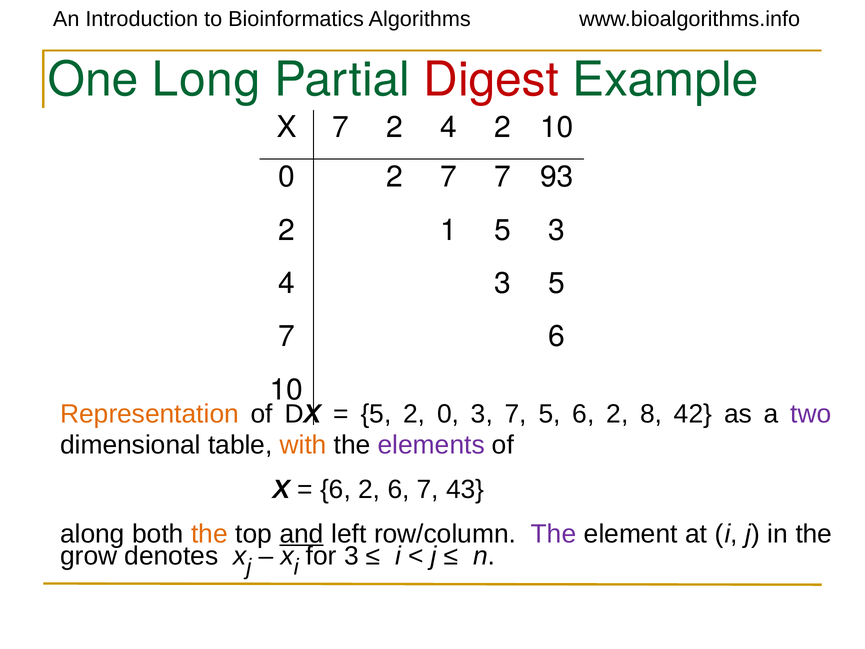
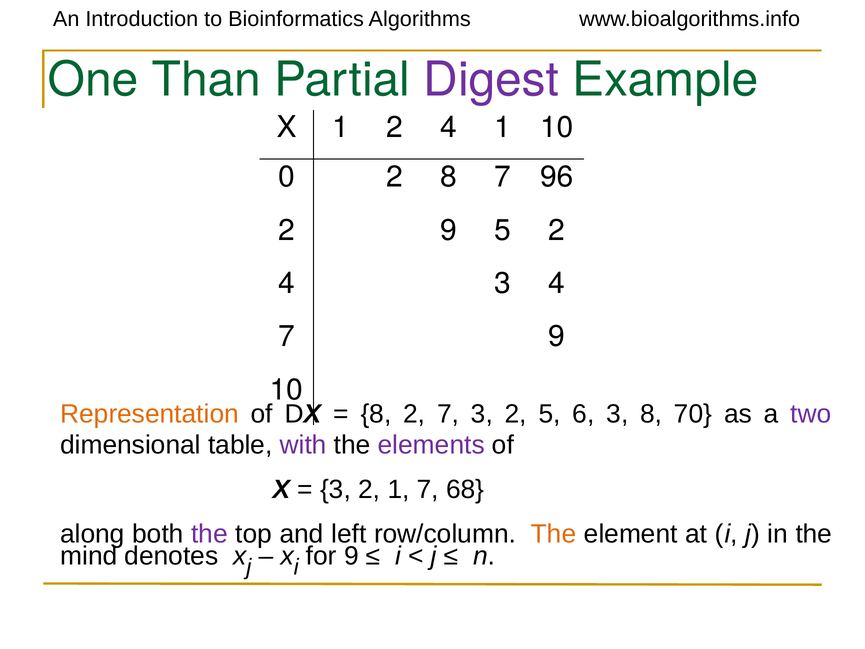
Long: Long -> Than
Digest colour: red -> purple
X 7: 7 -> 1
4 2: 2 -> 1
2 7: 7 -> 8
93: 93 -> 96
2 1: 1 -> 9
5 3: 3 -> 2
3 5: 5 -> 4
7 6: 6 -> 9
5 at (376, 414): 5 -> 8
2 0: 0 -> 7
7 at (516, 414): 7 -> 2
5 6 2: 2 -> 3
42: 42 -> 70
with colour: orange -> purple
6 at (336, 489): 6 -> 3
2 6: 6 -> 1
43: 43 -> 68
the at (209, 534) colour: orange -> purple
and underline: present -> none
The at (554, 534) colour: purple -> orange
grow: grow -> mind
for 3: 3 -> 9
